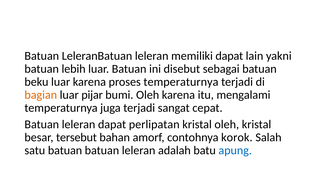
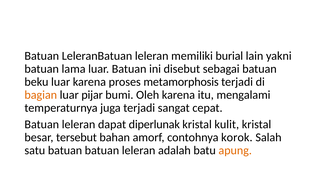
memiliki dapat: dapat -> burial
lebih: lebih -> lama
proses temperaturnya: temperaturnya -> metamorphosis
perlipatan: perlipatan -> diperlunak
kristal oleh: oleh -> kulit
apung colour: blue -> orange
